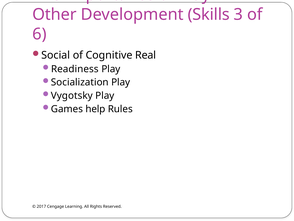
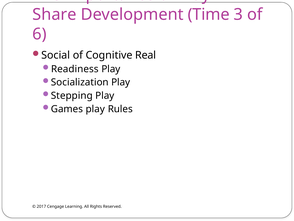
Other: Other -> Share
Skills: Skills -> Time
Vygotsky: Vygotsky -> Stepping
Games help: help -> play
